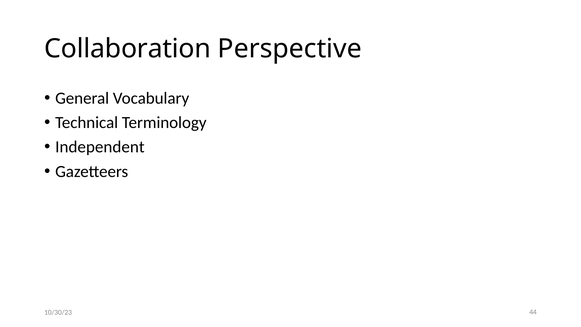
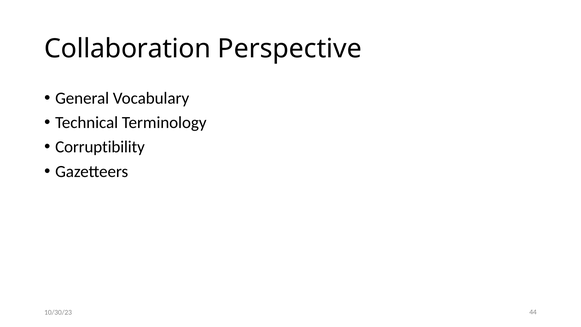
Independent: Independent -> Corruptibility
